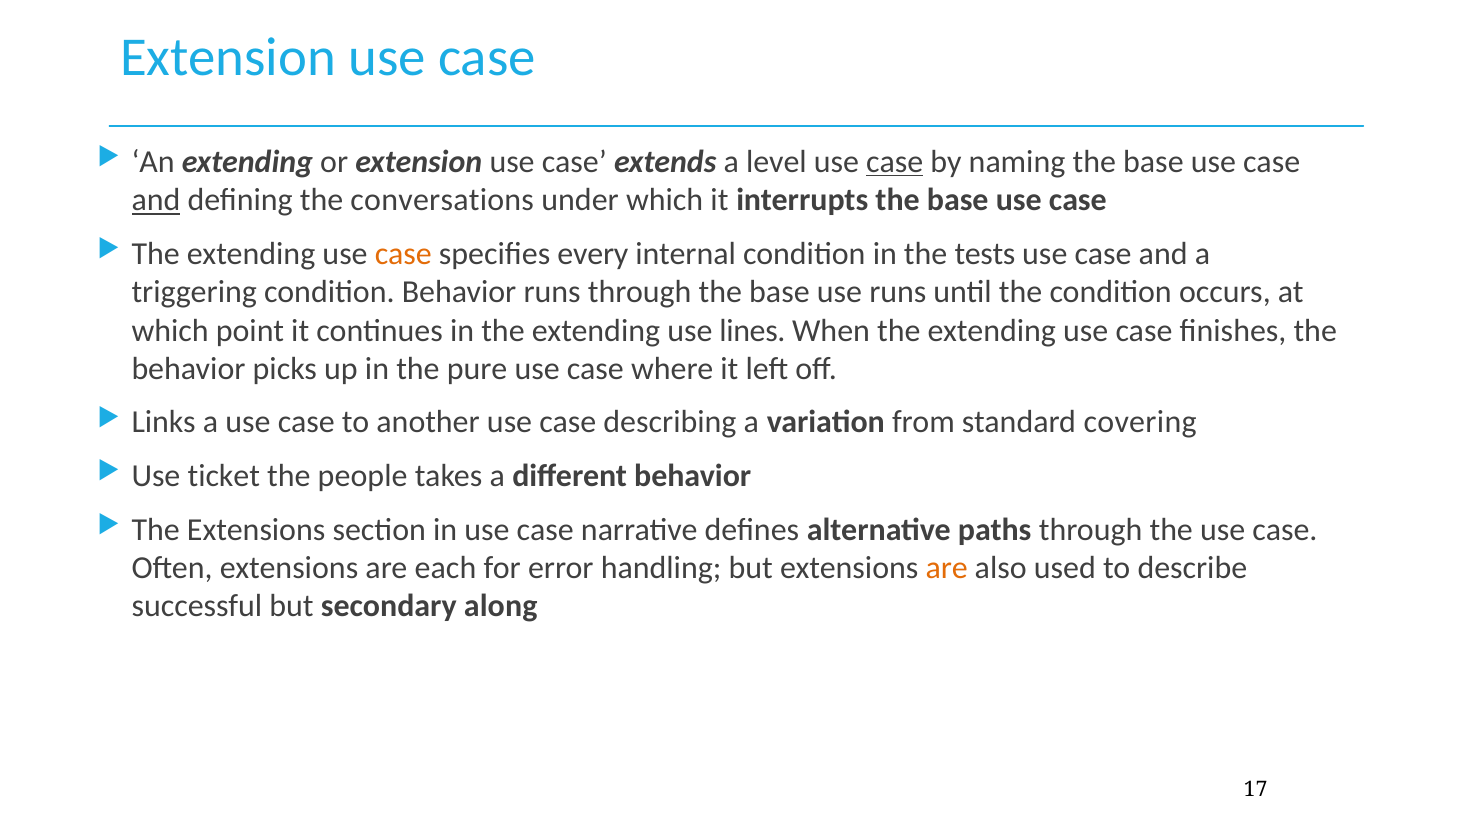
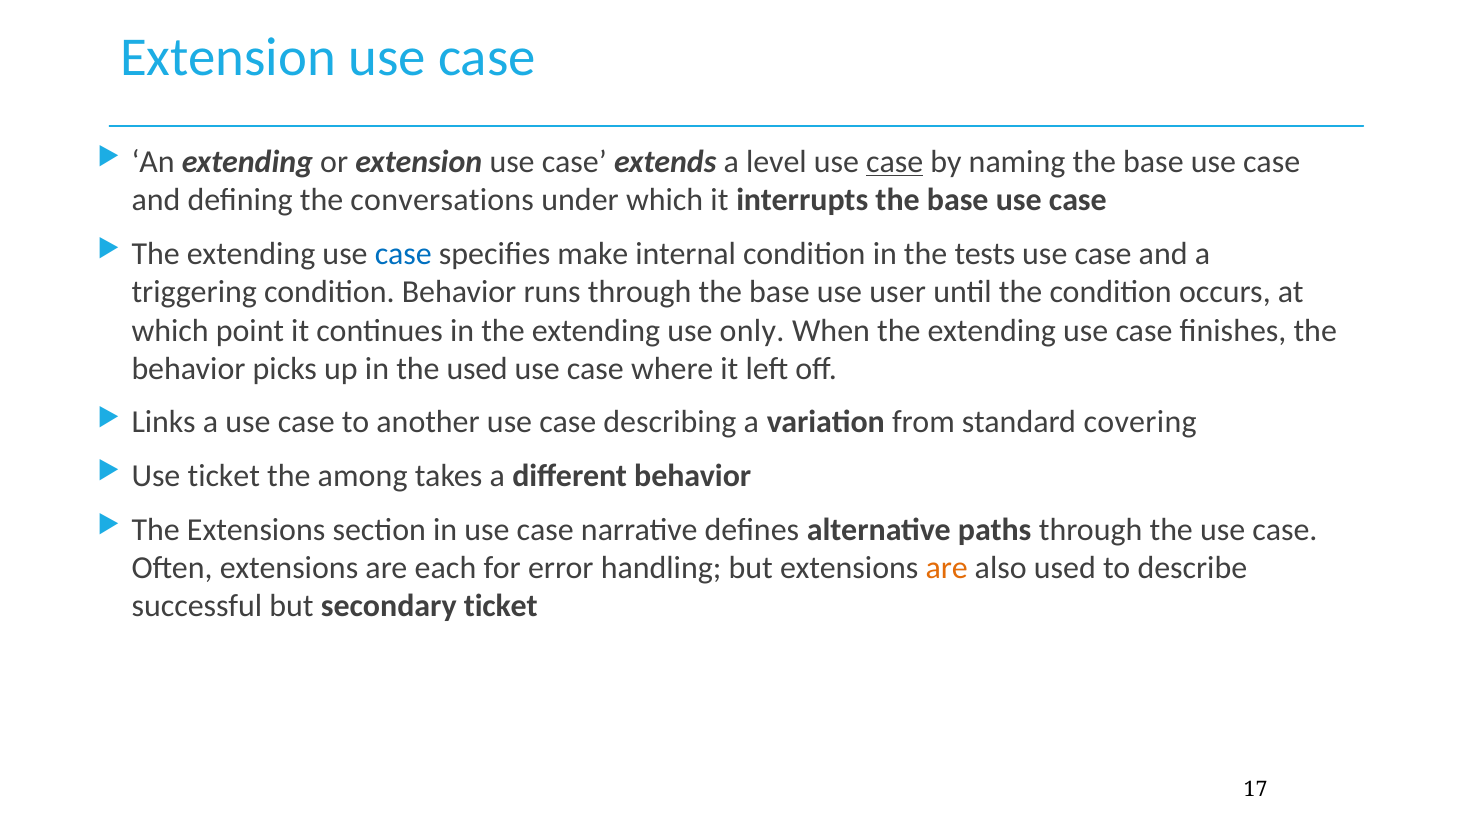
and at (156, 200) underline: present -> none
case at (403, 254) colour: orange -> blue
every: every -> make
use runs: runs -> user
lines: lines -> only
the pure: pure -> used
people: people -> among
secondary along: along -> ticket
